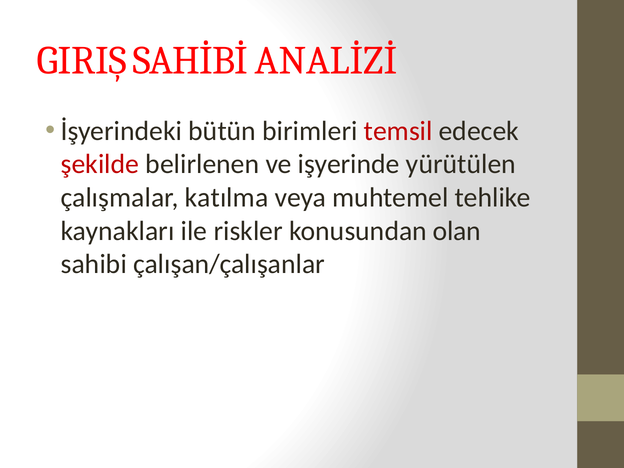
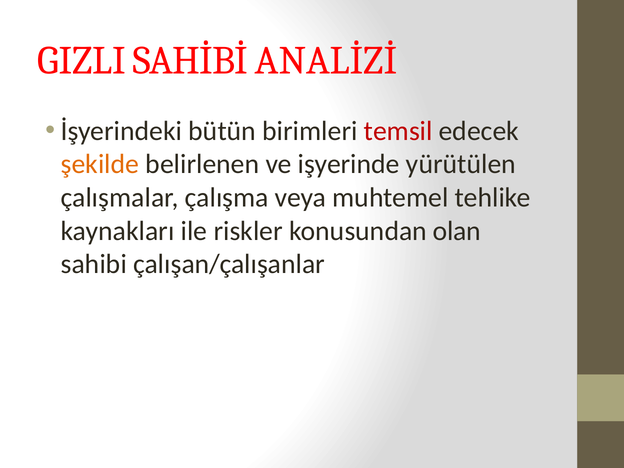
GIRIŞ: GIRIŞ -> GIZLI
şekilde colour: red -> orange
katılma: katılma -> çalışma
